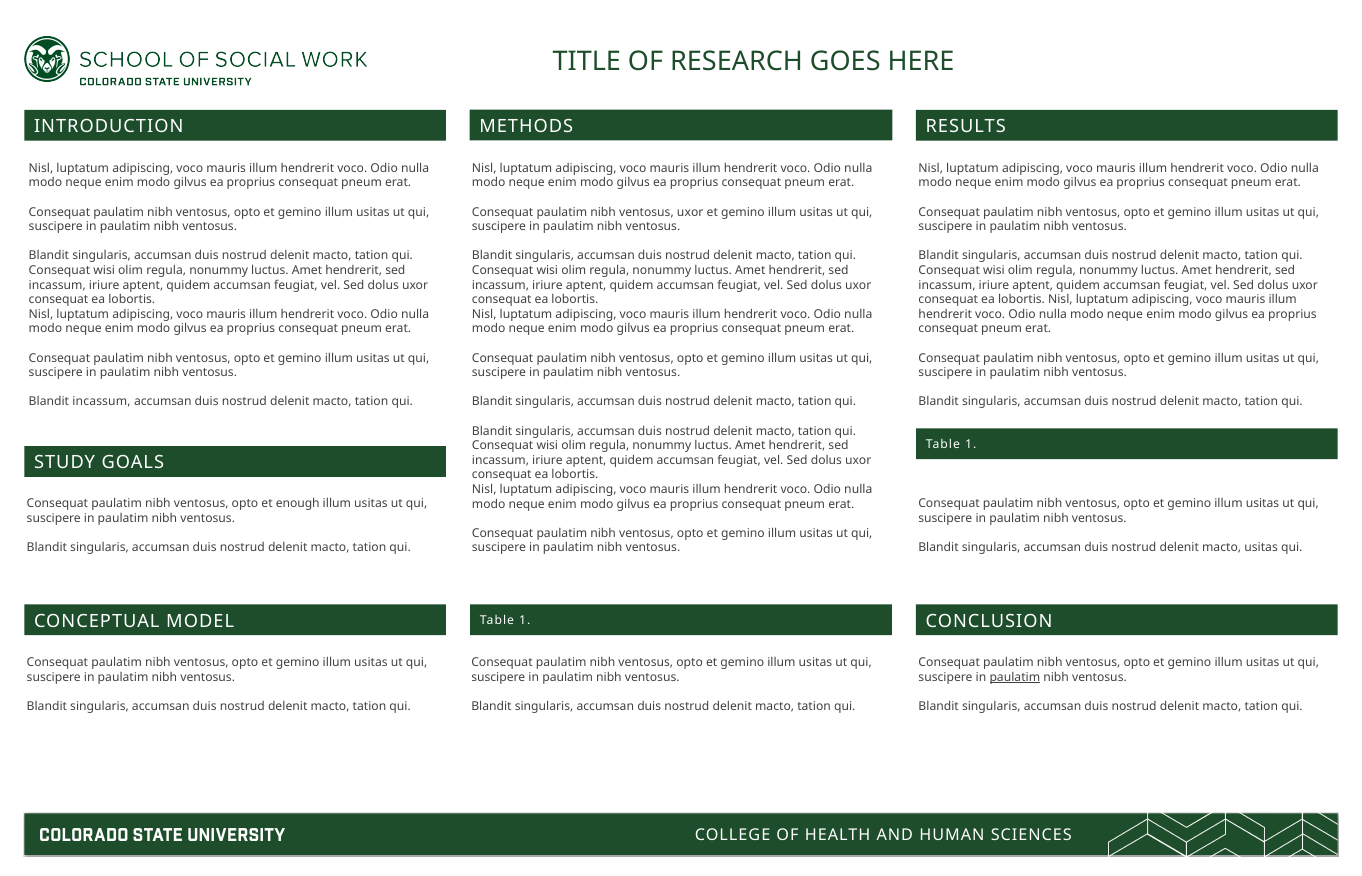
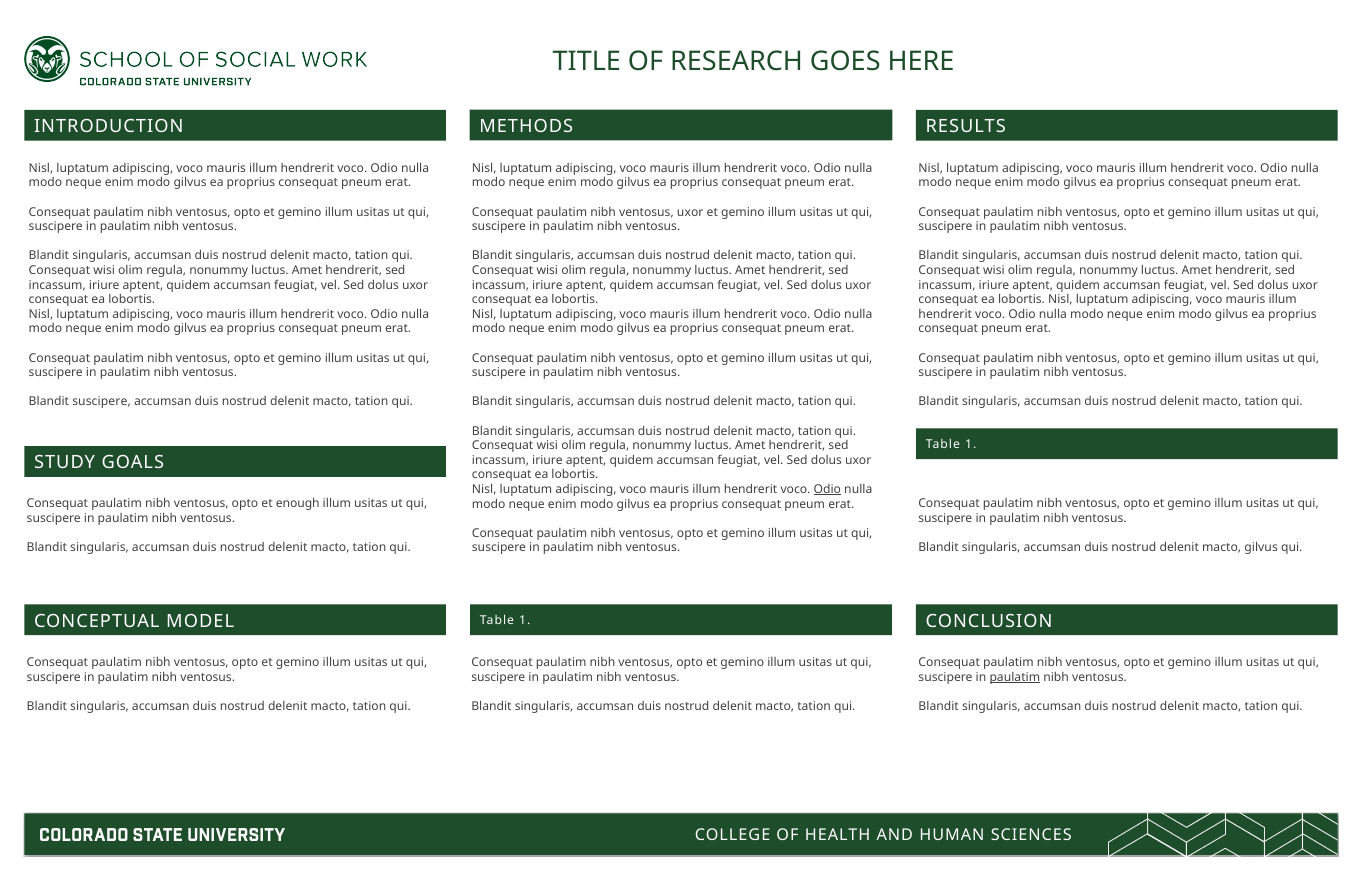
Blandit incassum: incassum -> suscipere
Odio at (827, 489) underline: none -> present
macto usitas: usitas -> gilvus
